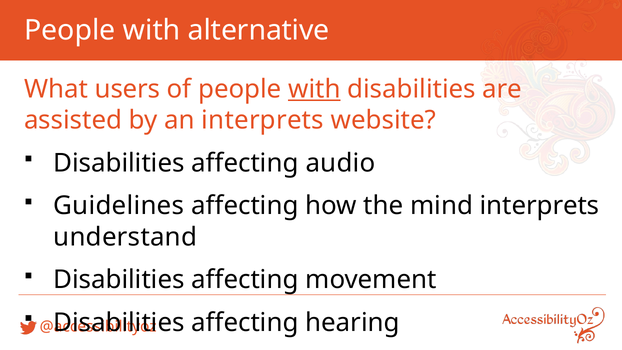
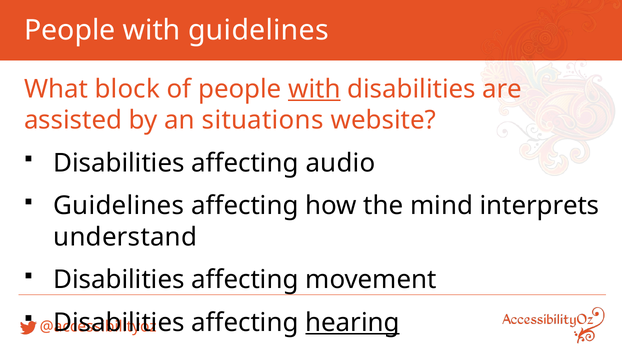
with alternative: alternative -> guidelines
users: users -> block
an interprets: interprets -> situations
hearing underline: none -> present
